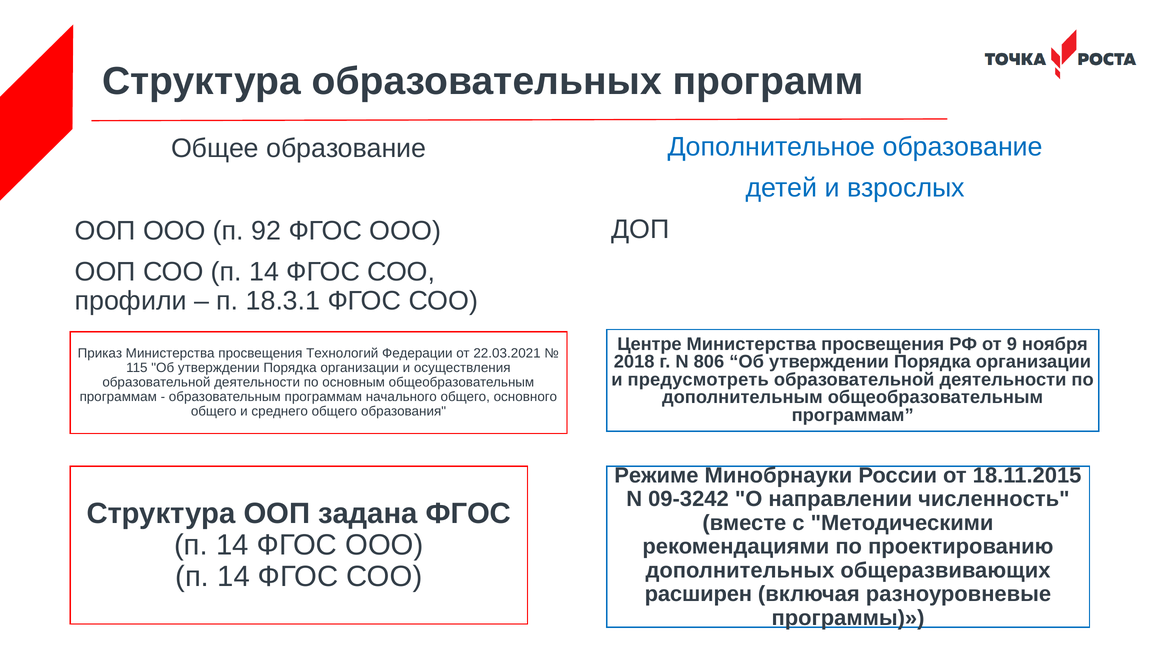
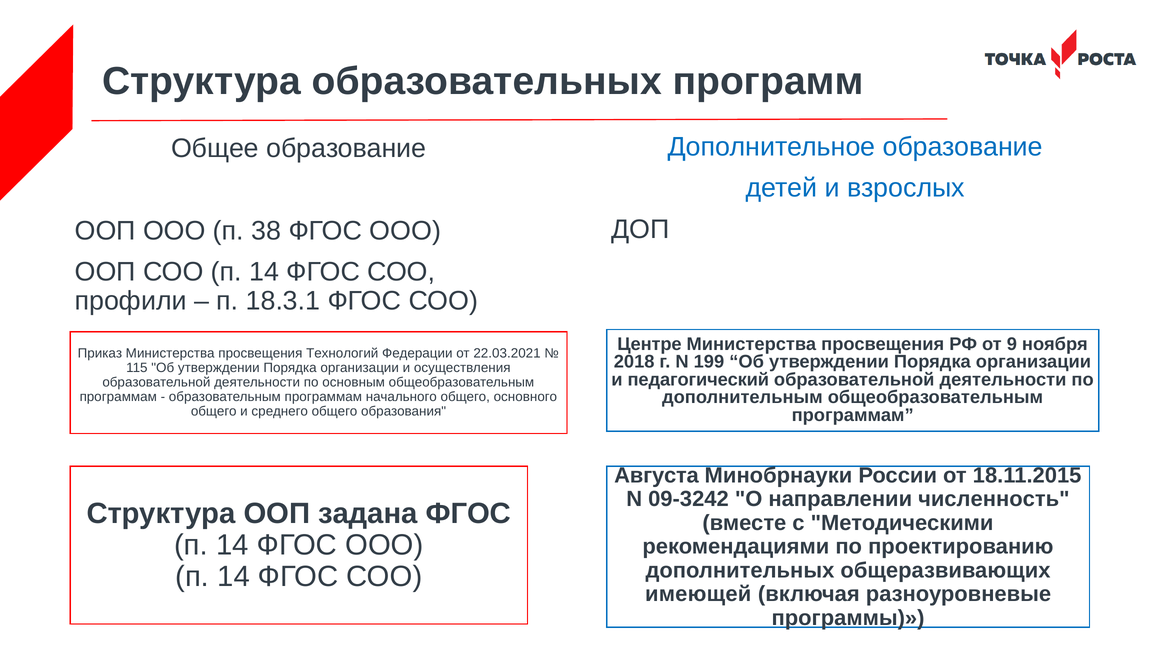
92: 92 -> 38
806: 806 -> 199
предусмотреть: предусмотреть -> педагогический
Режиме: Режиме -> Августа
расширен: расширен -> имеющей
